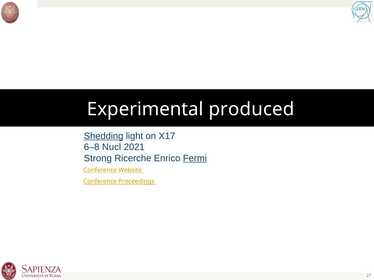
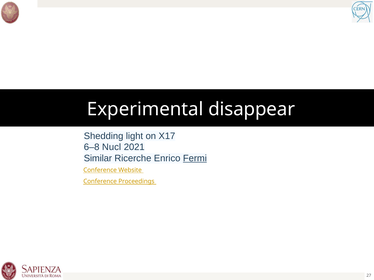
produced: produced -> disappear
Shedding underline: present -> none
Strong: Strong -> Similar
